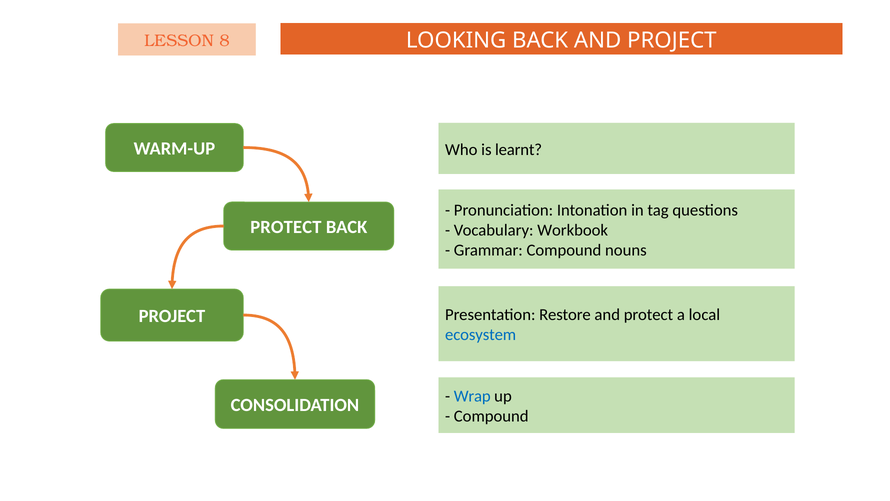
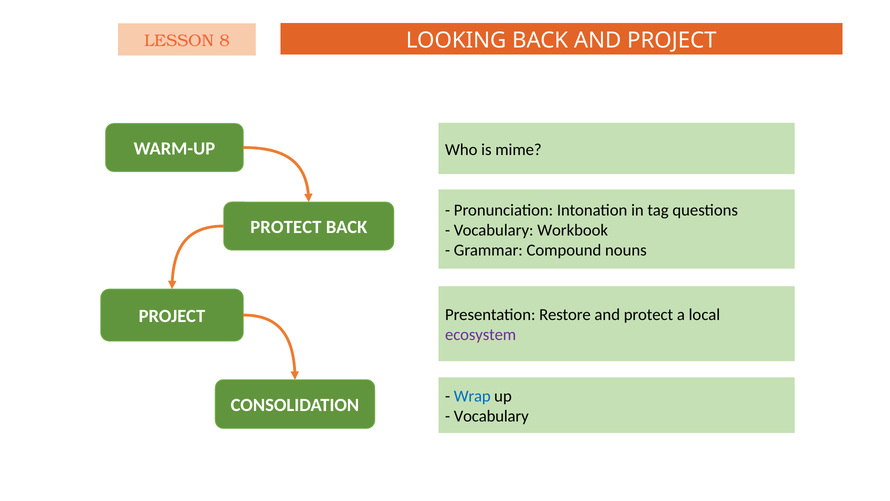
learnt: learnt -> mime
ecosystem colour: blue -> purple
Compound at (491, 416): Compound -> Vocabulary
